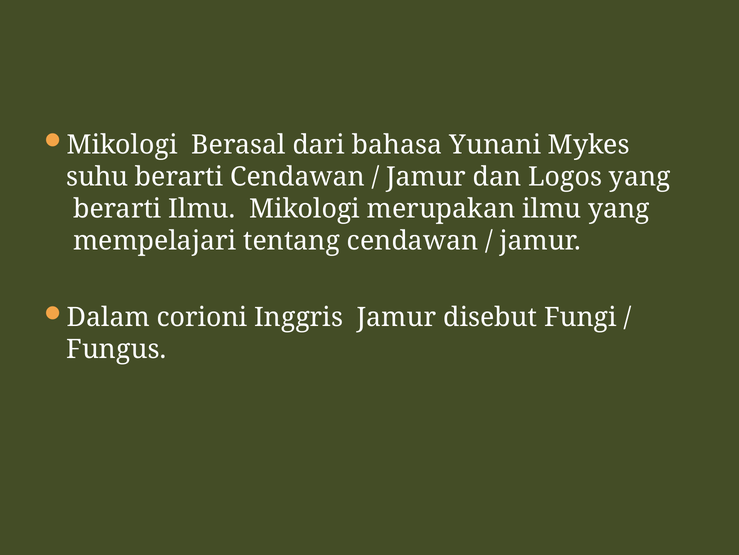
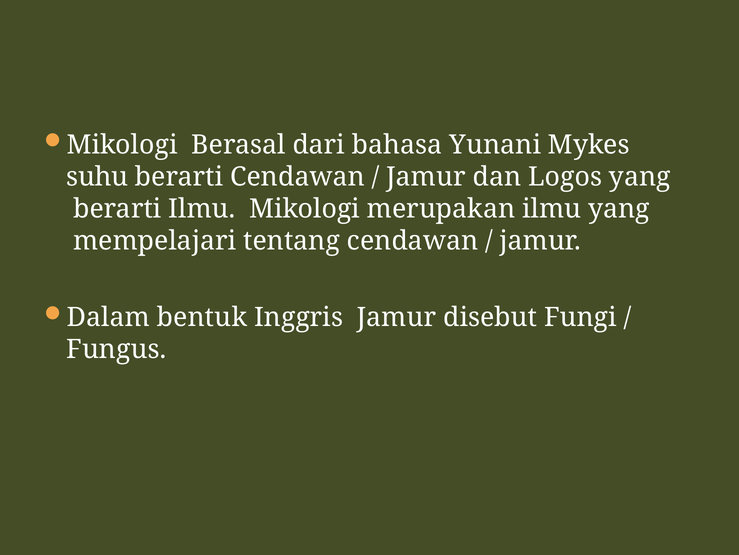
corioni: corioni -> bentuk
